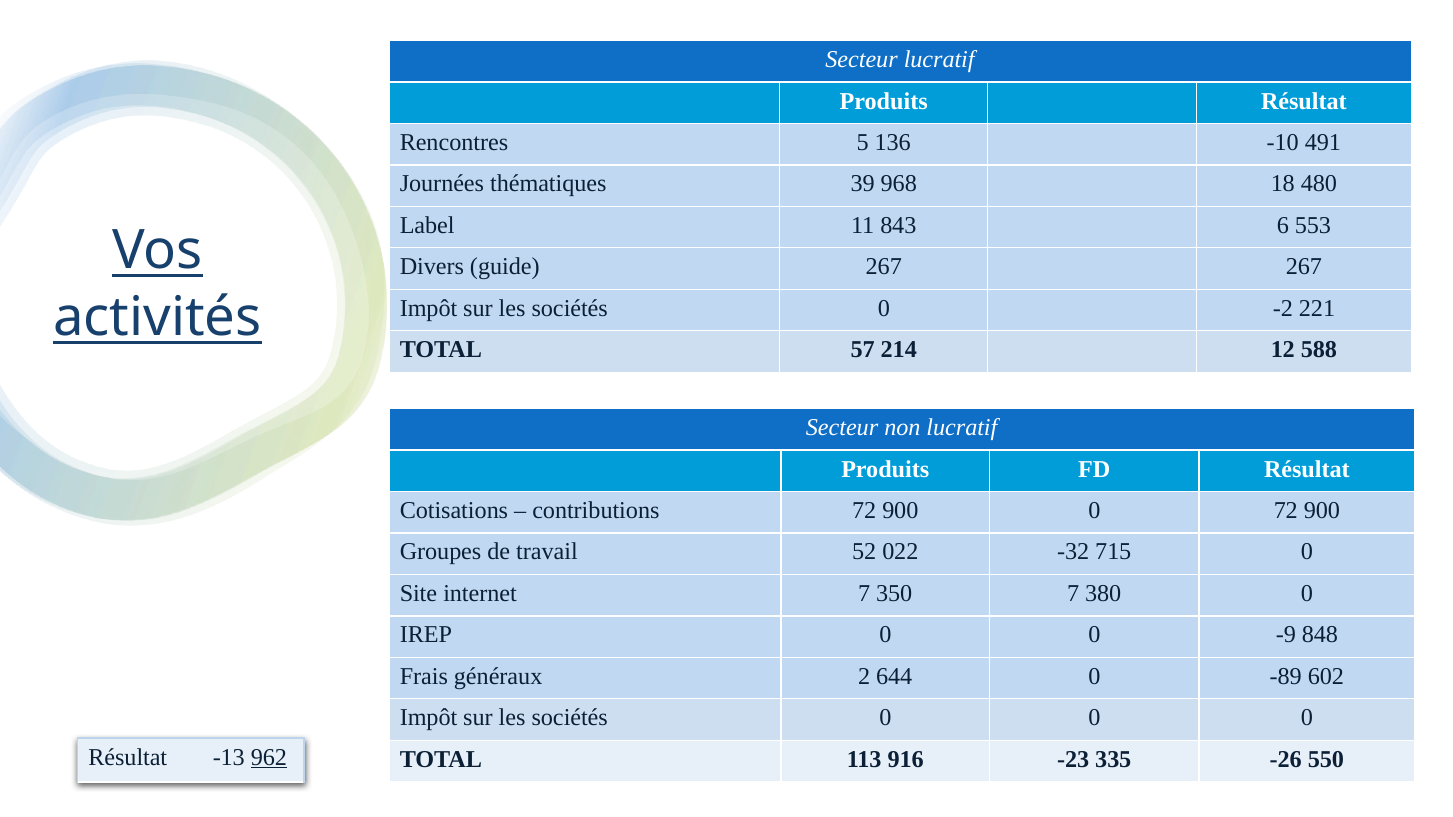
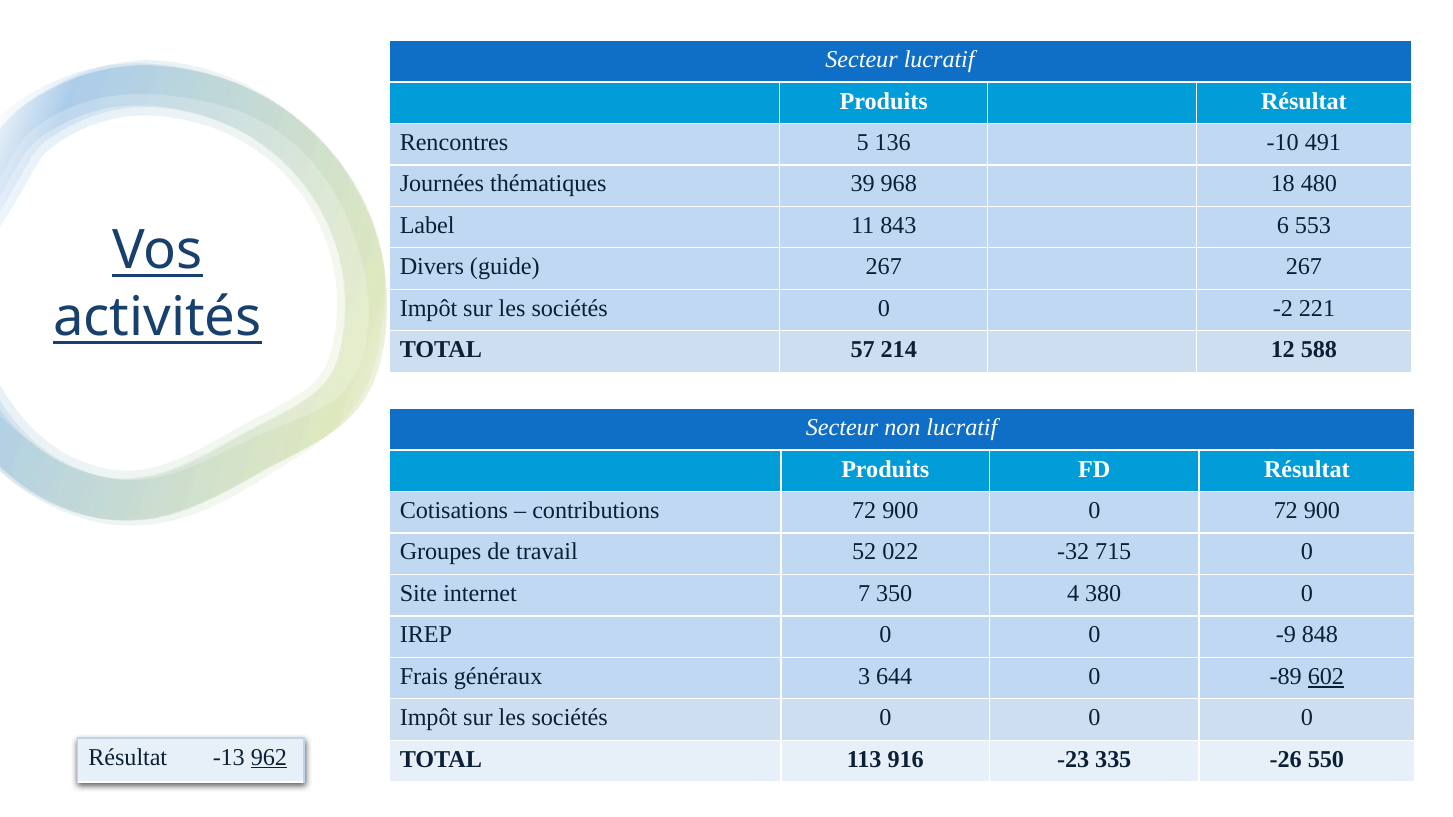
350 7: 7 -> 4
2: 2 -> 3
602 underline: none -> present
